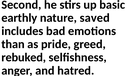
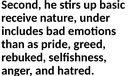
earthly: earthly -> receive
saved: saved -> under
